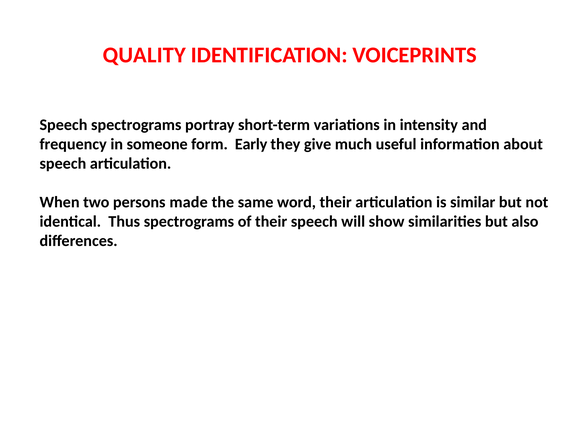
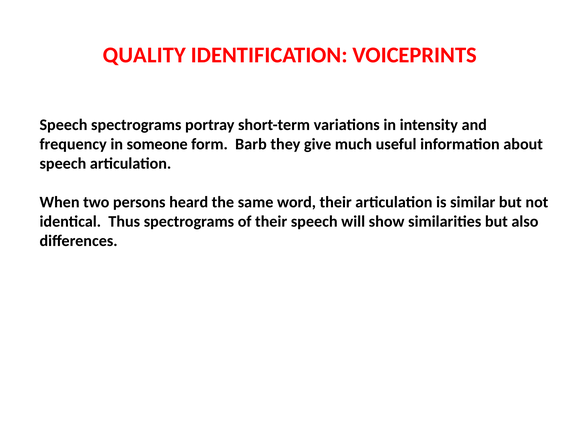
Early: Early -> Barb
made: made -> heard
